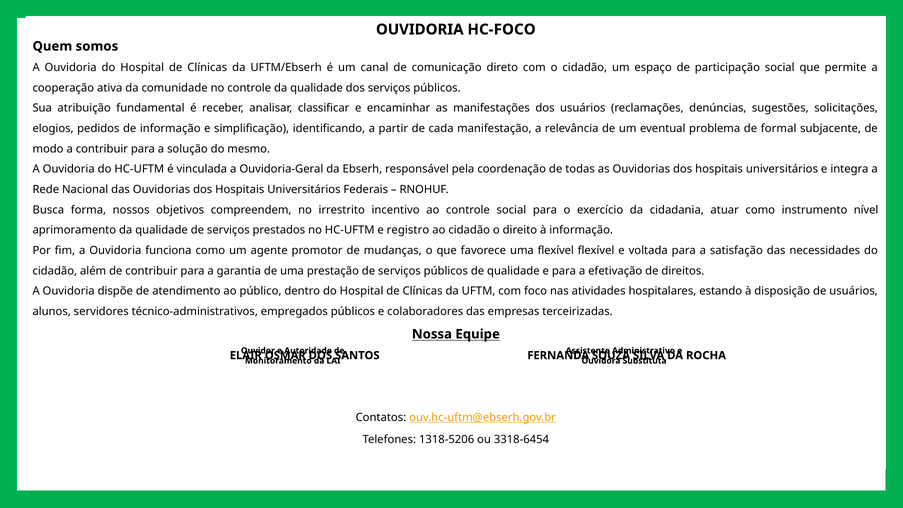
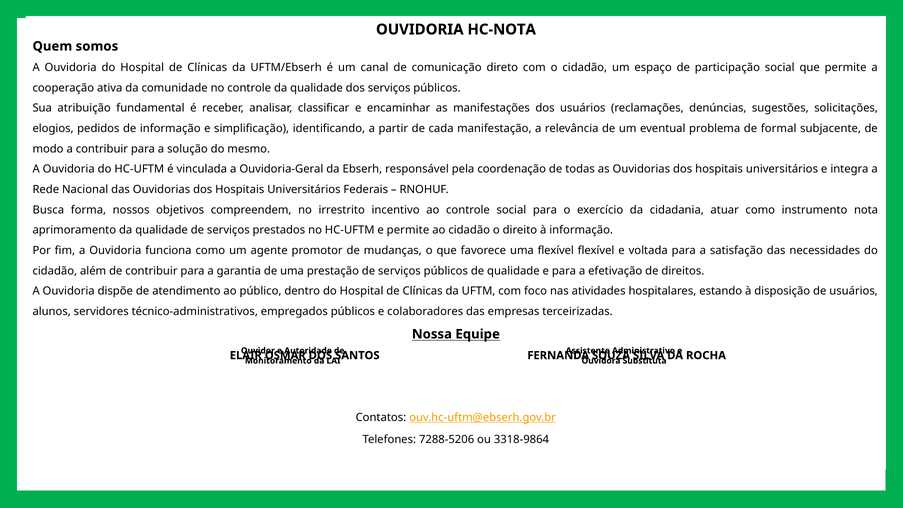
HC-FOCO: HC-FOCO -> HC-NOTA
nível: nível -> nota
e registro: registro -> permite
1318-5206: 1318-5206 -> 7288-5206
3318-6454: 3318-6454 -> 3318-9864
